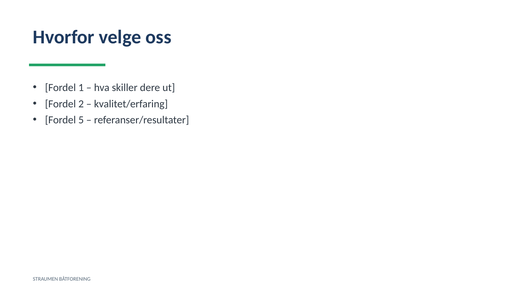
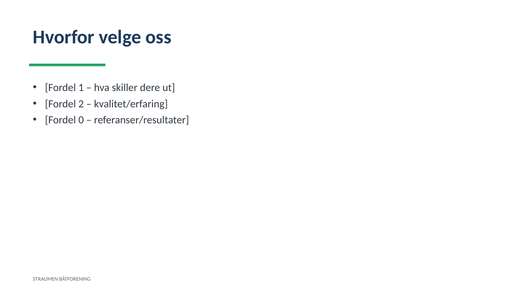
5: 5 -> 0
